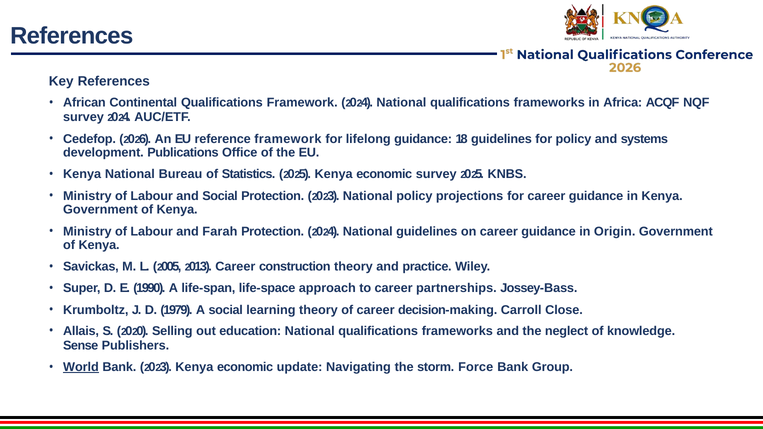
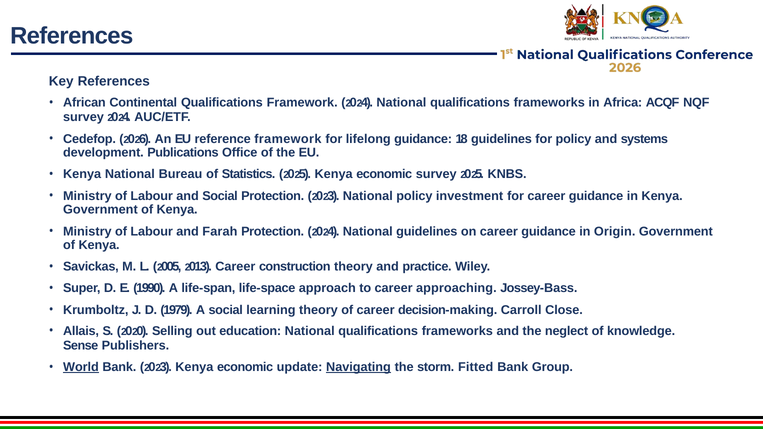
projections: projections -> investment
partnerships: partnerships -> approaching
Navigating underline: none -> present
Force: Force -> Fitted
